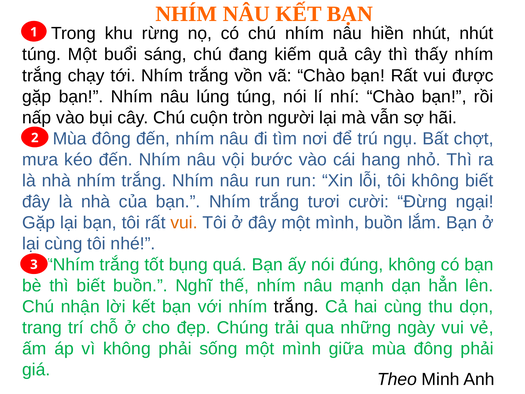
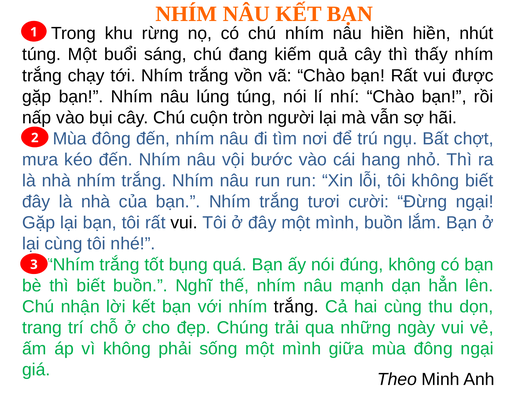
hiền nhút: nhút -> hiền
vui at (184, 223) colour: orange -> black
đông phải: phải -> ngại
